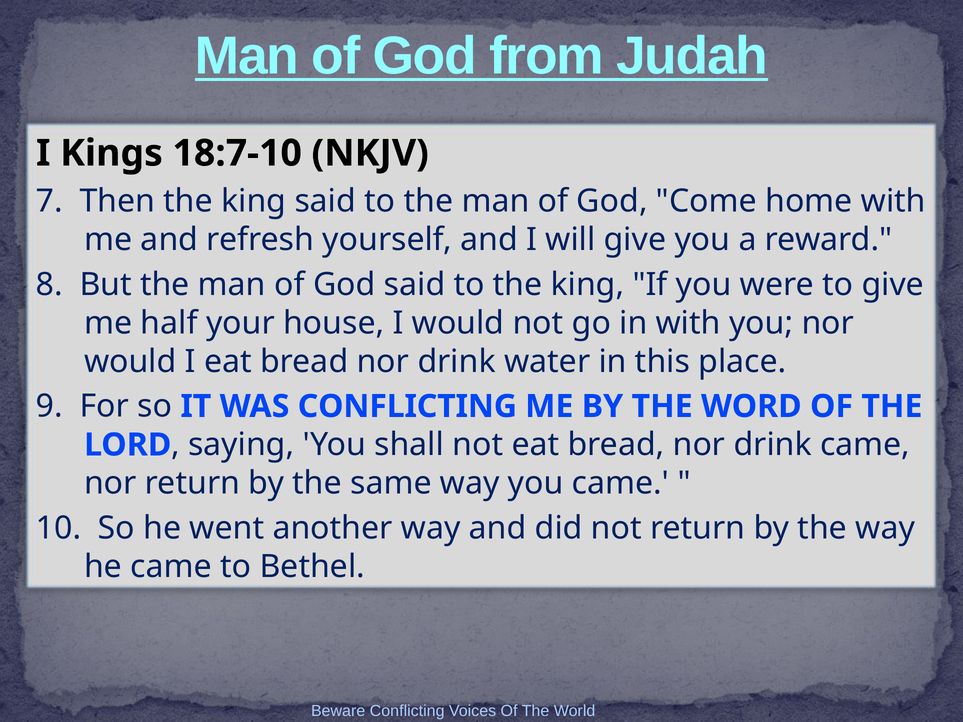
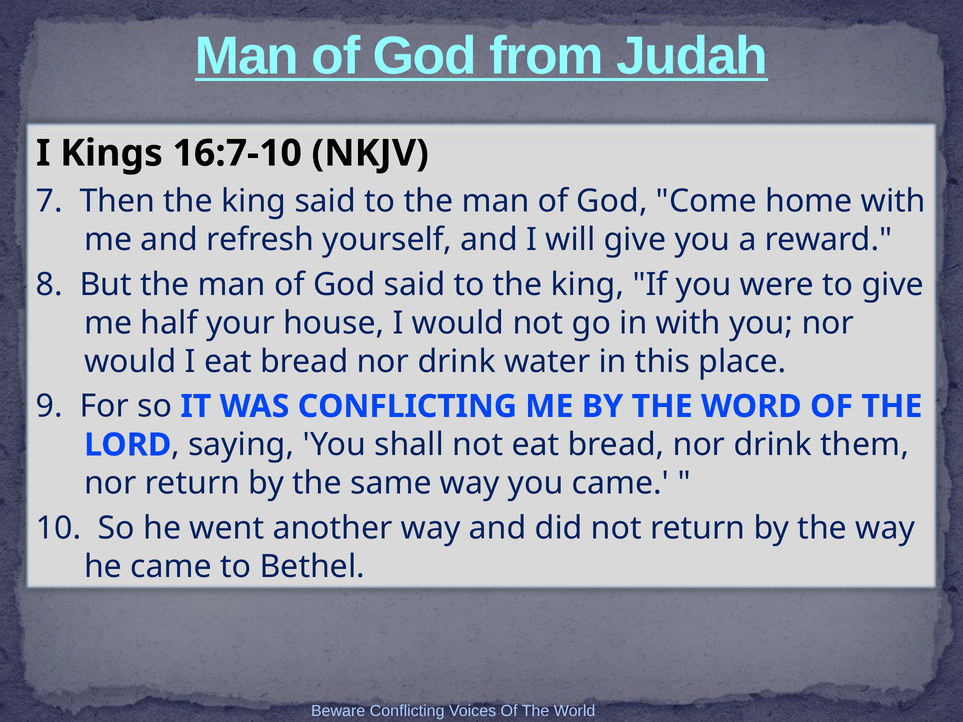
18:7-10: 18:7-10 -> 16:7-10
drink came: came -> them
